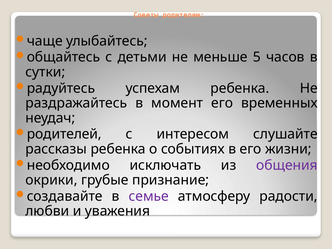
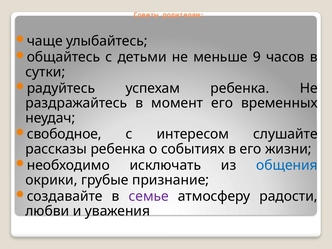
5: 5 -> 9
родителей: родителей -> свободное
общения colour: purple -> blue
